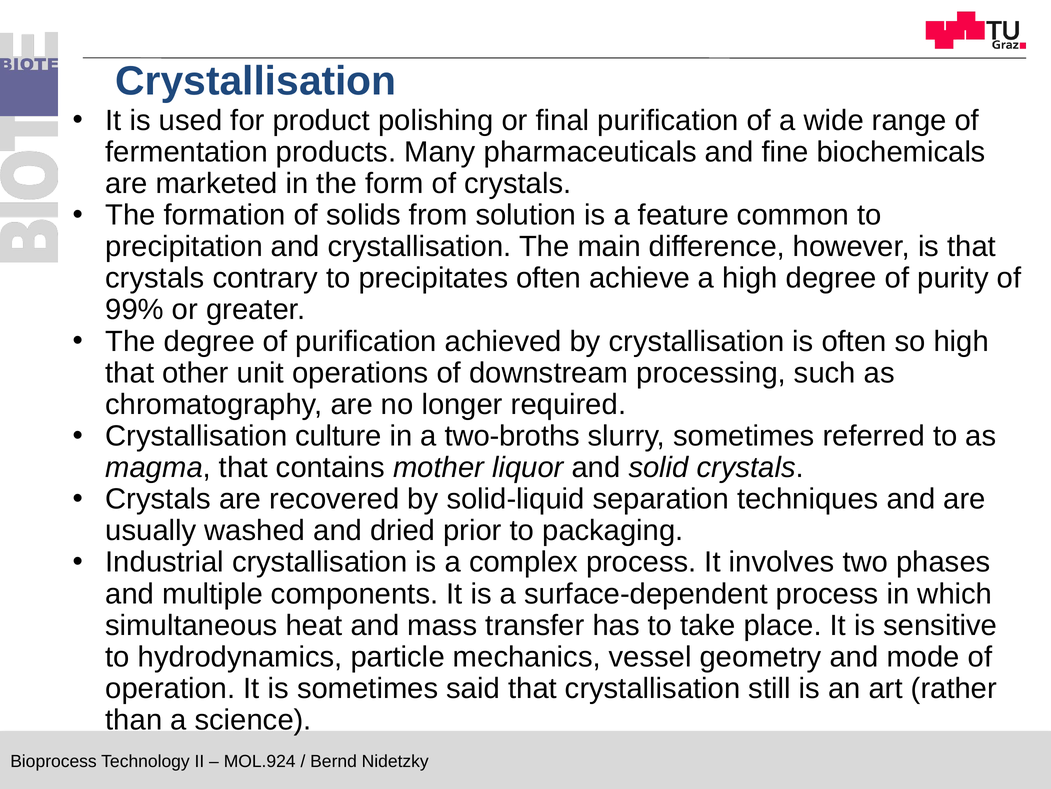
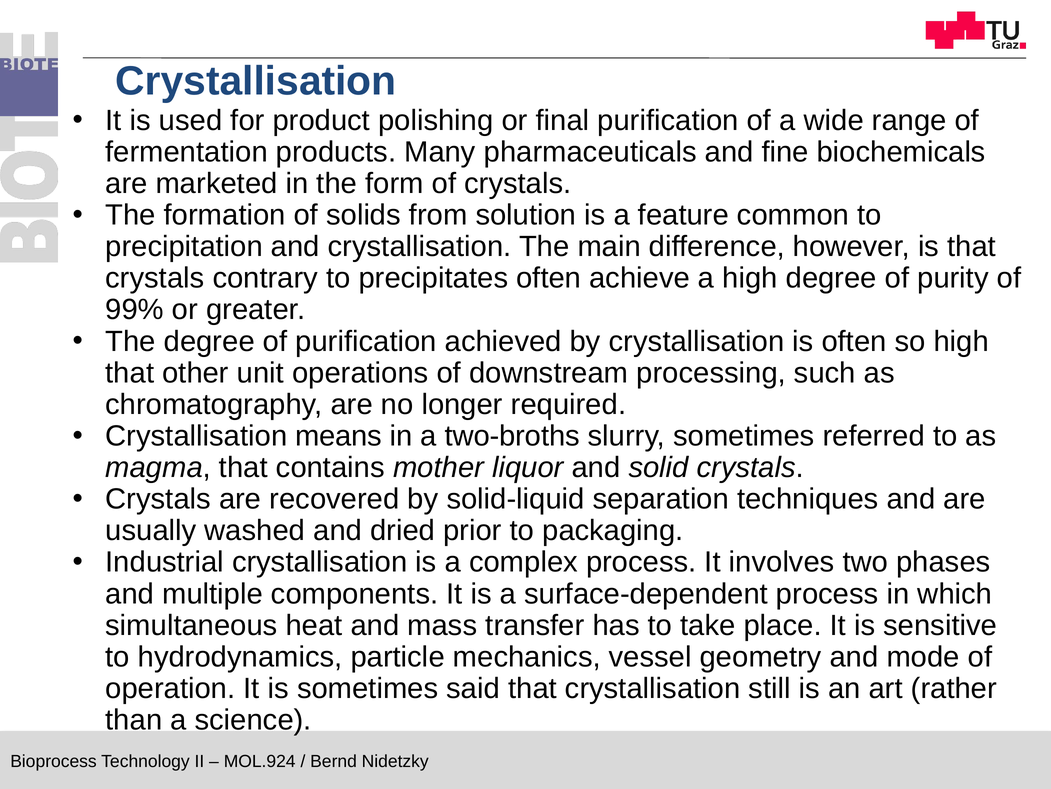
culture: culture -> means
